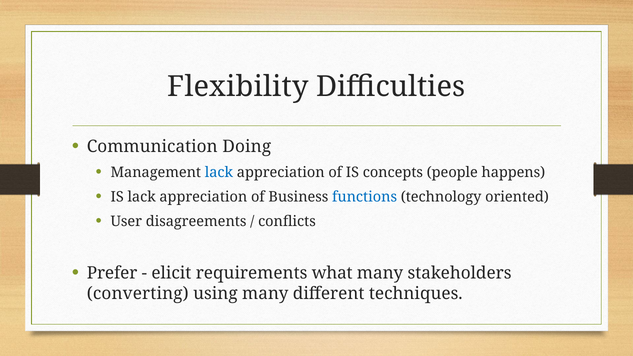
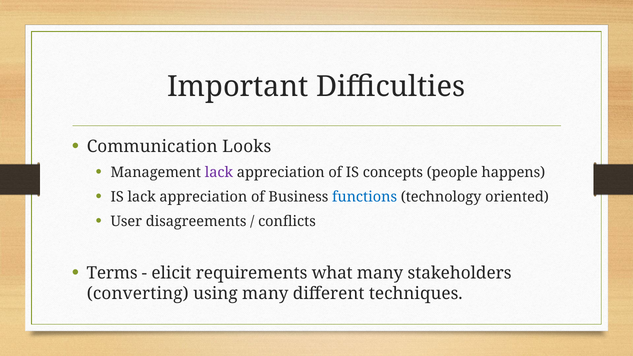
Flexibility: Flexibility -> Important
Doing: Doing -> Looks
lack at (219, 173) colour: blue -> purple
Prefer: Prefer -> Terms
